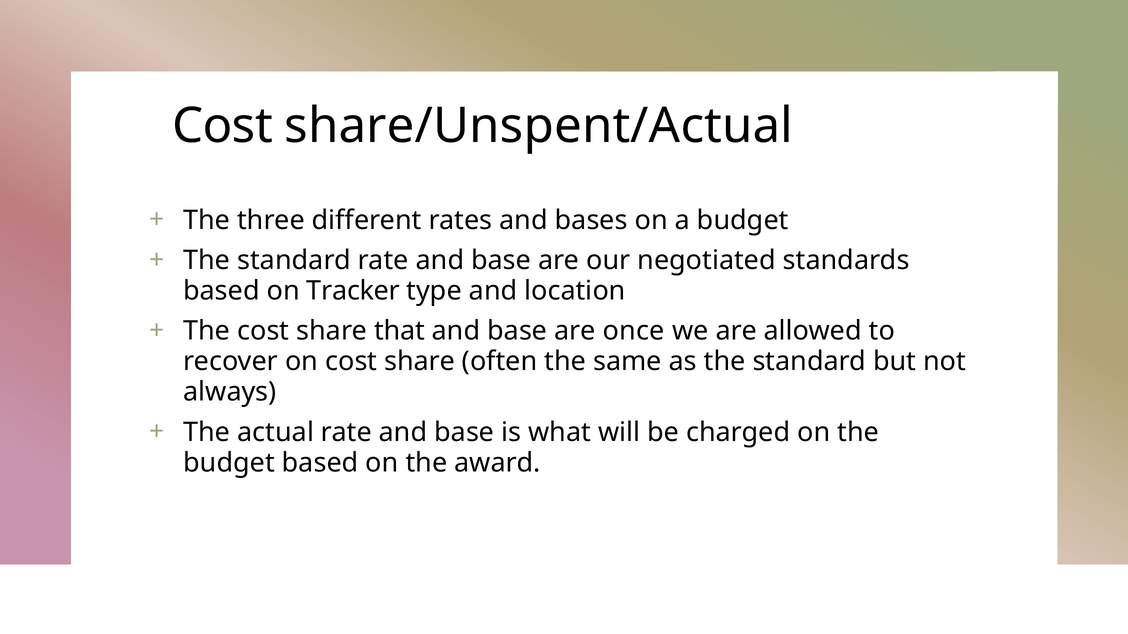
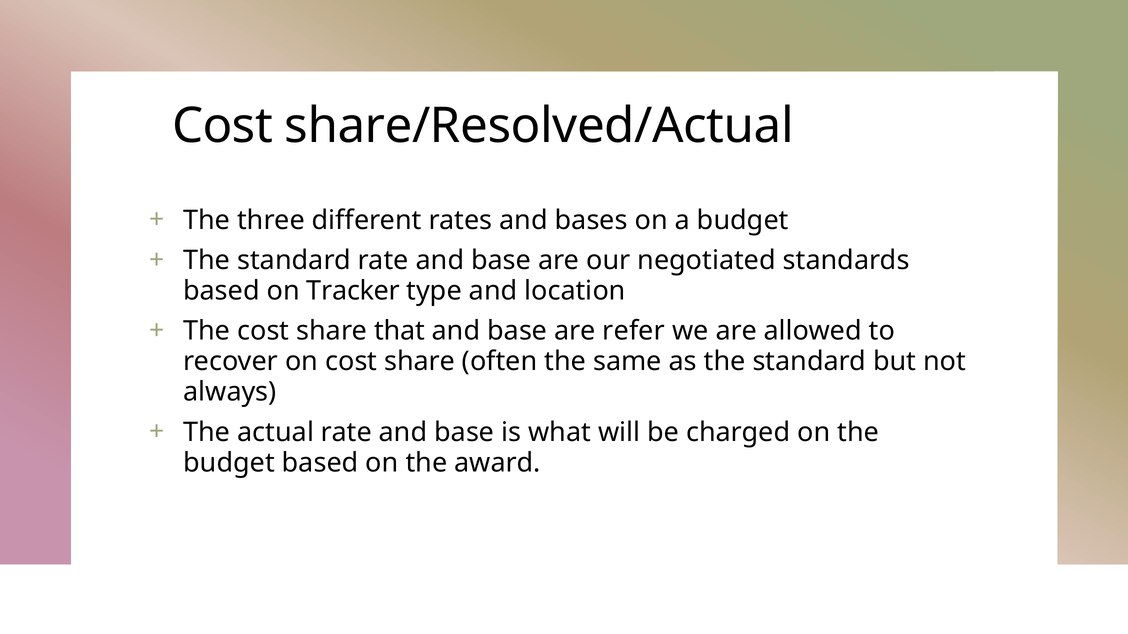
share/Unspent/Actual: share/Unspent/Actual -> share/Resolved/Actual
once: once -> refer
